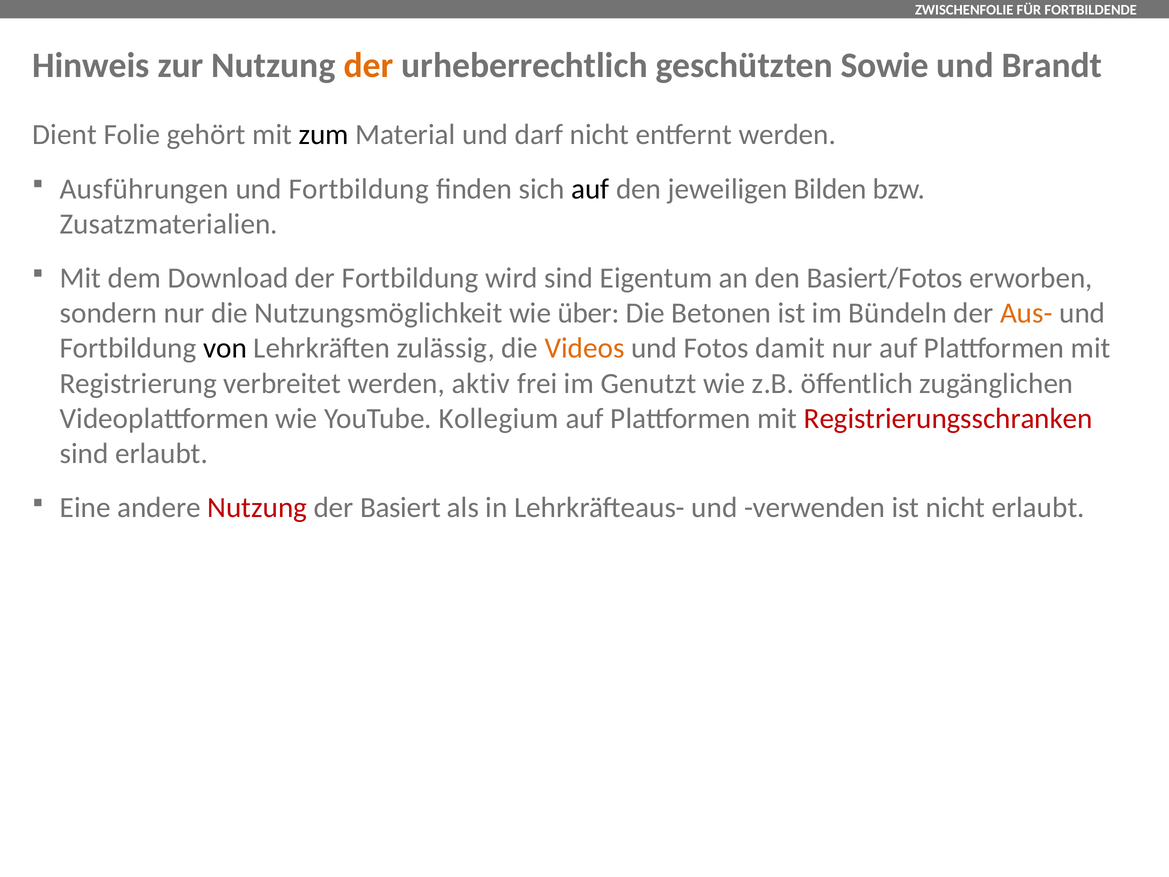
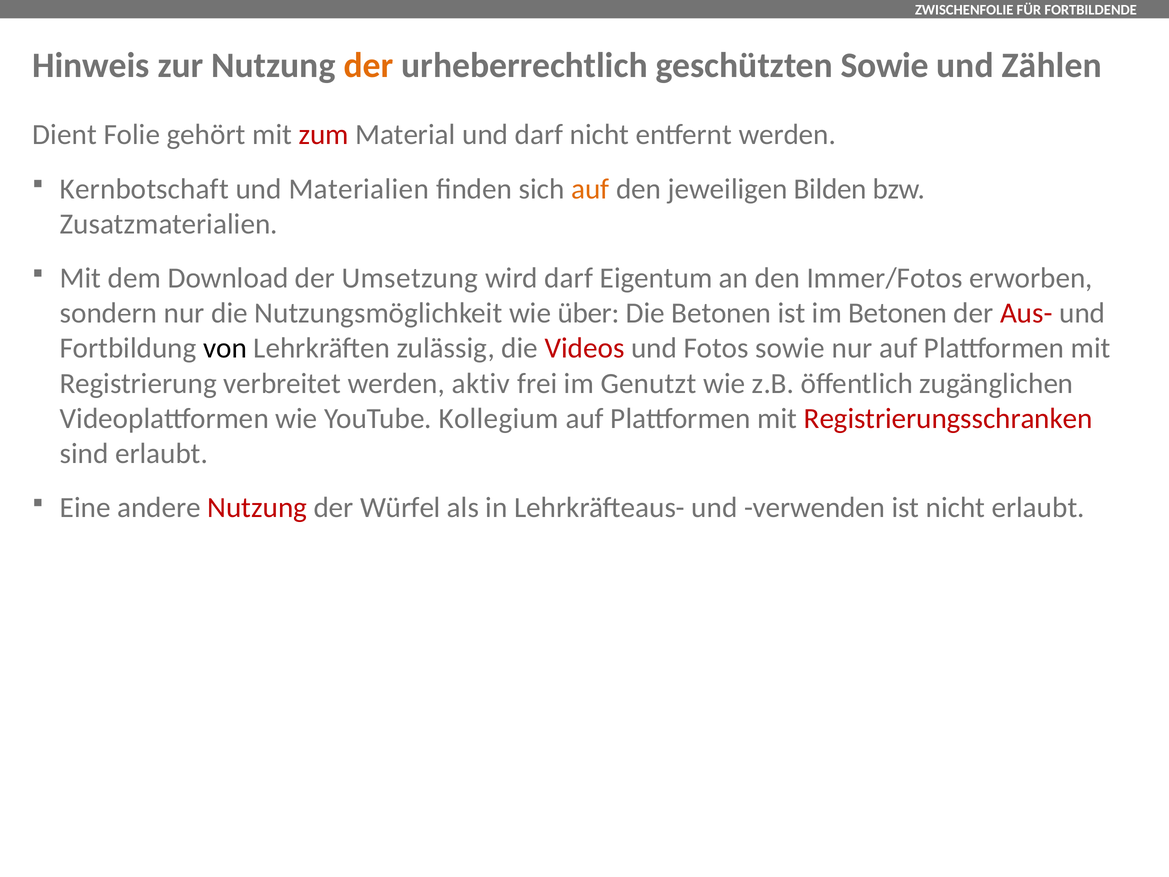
Brandt: Brandt -> Zählen
zum colour: black -> red
Ausführungen: Ausführungen -> Kernbotschaft
Fortbildung at (359, 189): Fortbildung -> Materialien
auf at (590, 189) colour: black -> orange
der Fortbildung: Fortbildung -> Umsetzung
wird sind: sind -> darf
Basiert/Fotos: Basiert/Fotos -> Immer/Fotos
im Bündeln: Bündeln -> Betonen
Aus- colour: orange -> red
Videos colour: orange -> red
Fotos damit: damit -> sowie
Basiert: Basiert -> Würfel
